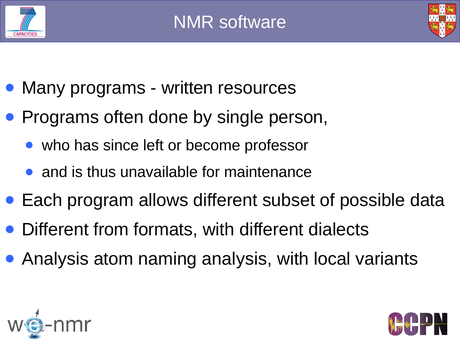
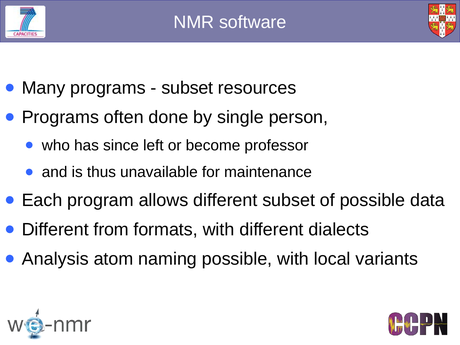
written at (187, 88): written -> subset
naming analysis: analysis -> possible
